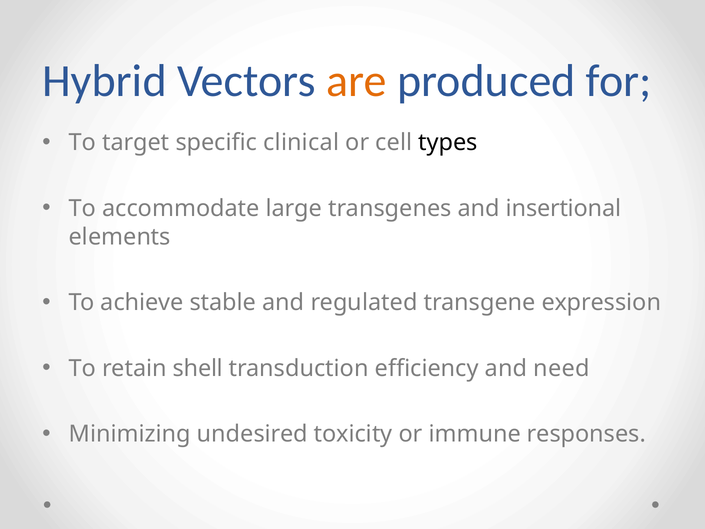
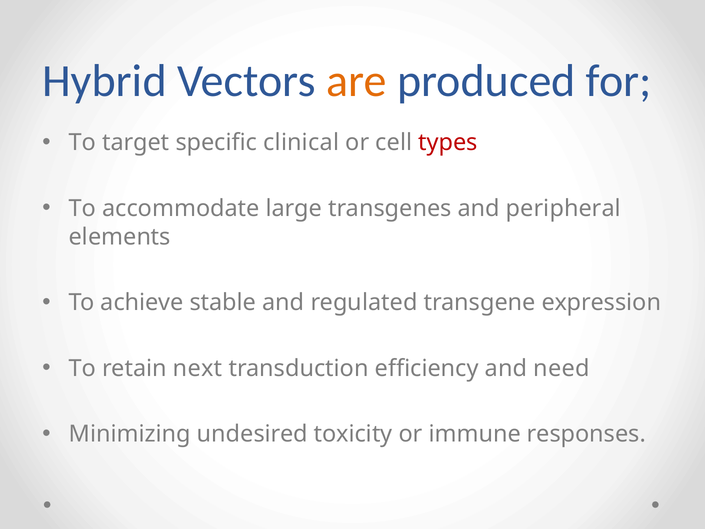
types colour: black -> red
insertional: insertional -> peripheral
shell: shell -> next
